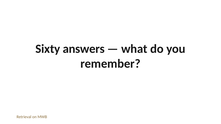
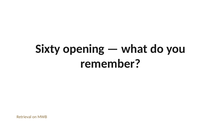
answers: answers -> opening
